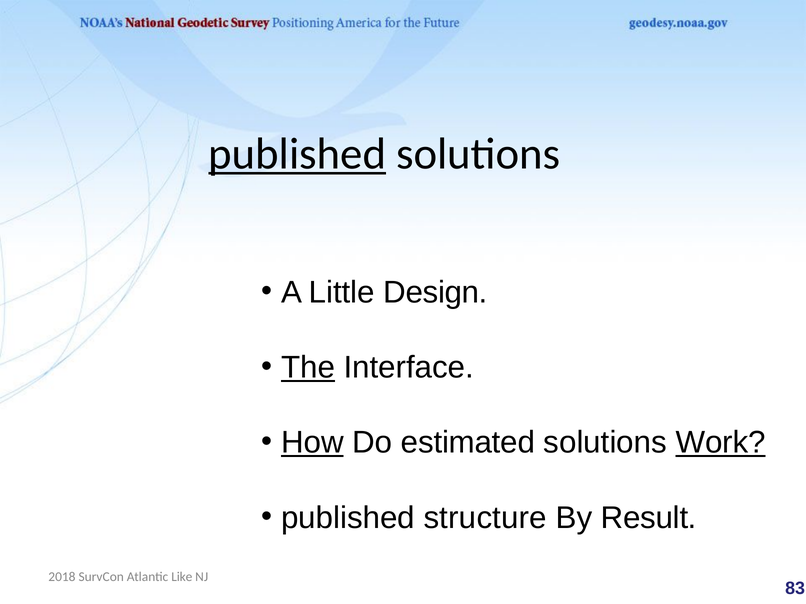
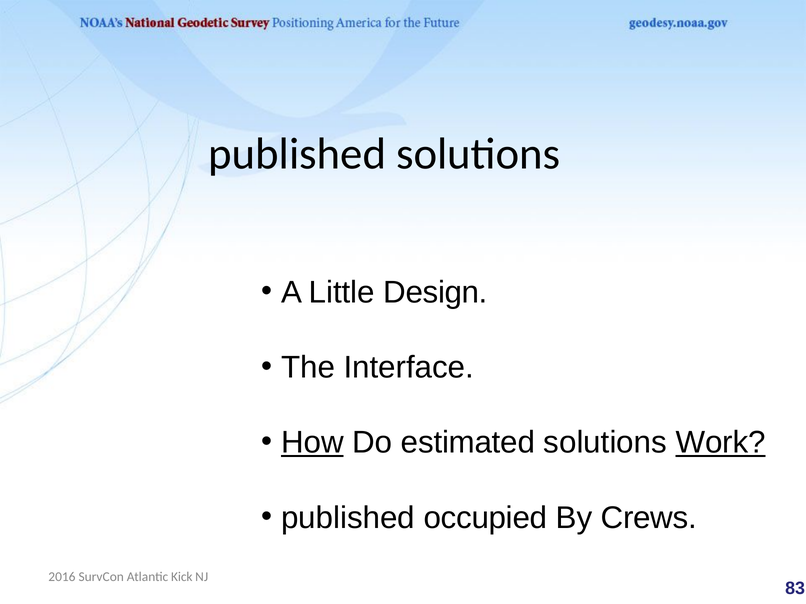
published at (297, 154) underline: present -> none
The underline: present -> none
structure: structure -> occupied
Result: Result -> Crews
2018: 2018 -> 2016
Like: Like -> Kick
